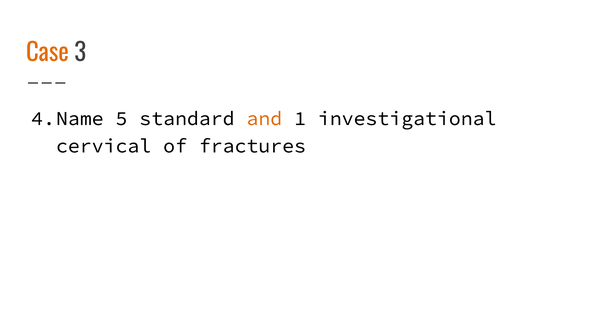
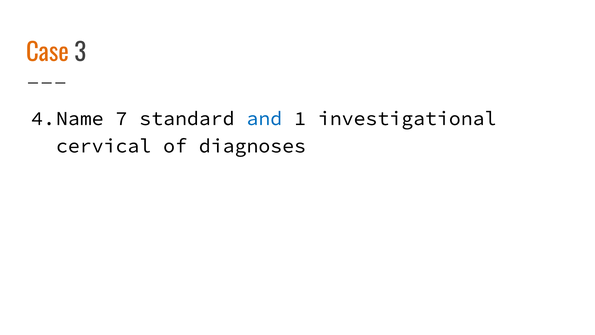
5: 5 -> 7
and colour: orange -> blue
fractures: fractures -> diagnoses
